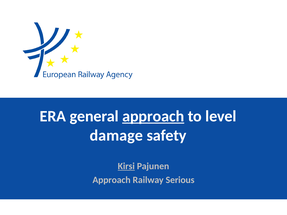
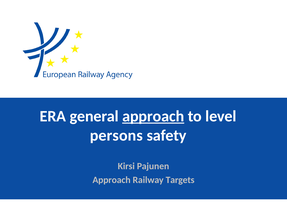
damage: damage -> persons
Kirsi underline: present -> none
Serious: Serious -> Targets
